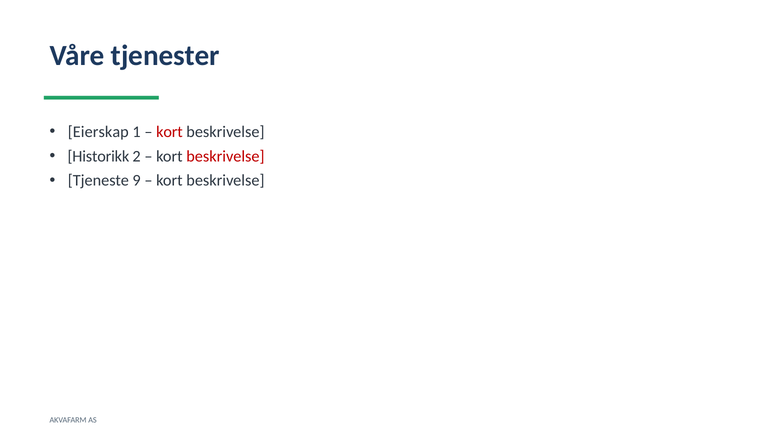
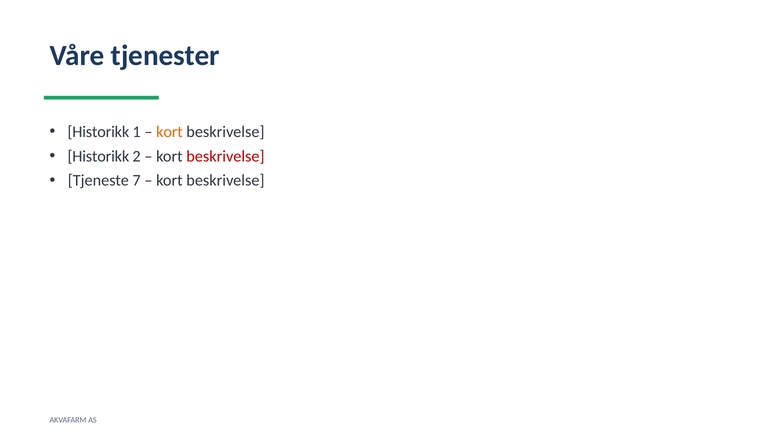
Eierskap at (98, 132): Eierskap -> Historikk
kort at (169, 132) colour: red -> orange
9: 9 -> 7
